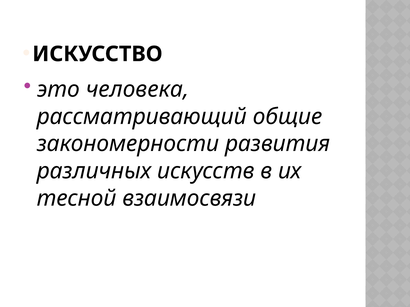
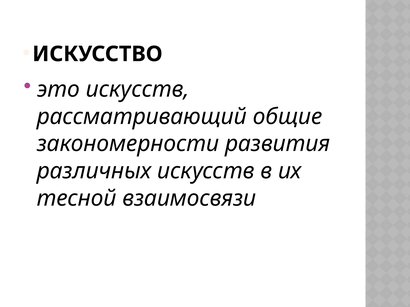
это человека: человека -> искусств
